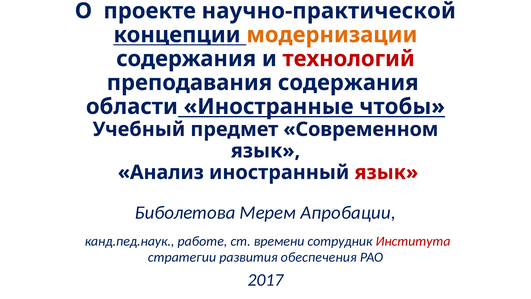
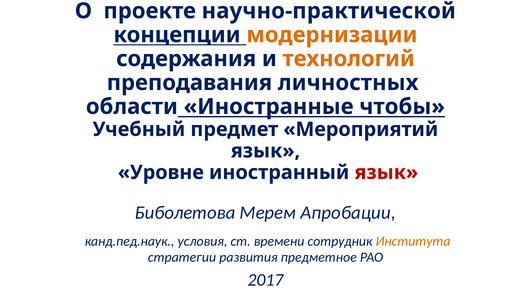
технологий colour: red -> orange
преподавания содержания: содержания -> личностных
Современном: Современном -> Мероприятий
Анализ: Анализ -> Уровне
работе: работе -> условия
Института colour: red -> orange
обеспечения: обеспечения -> предметное
